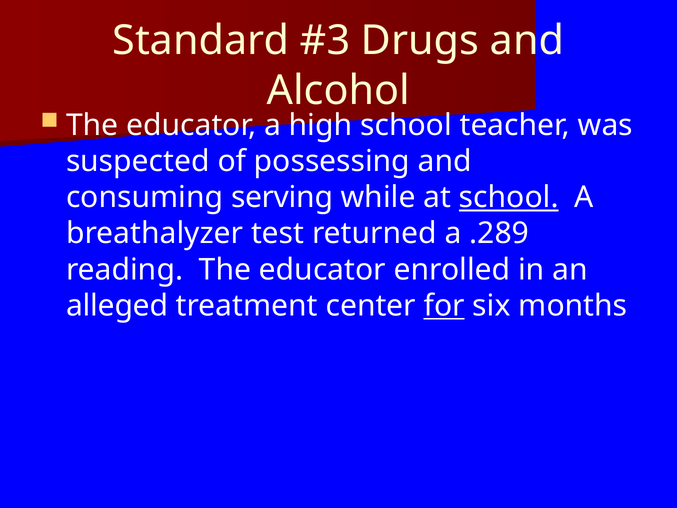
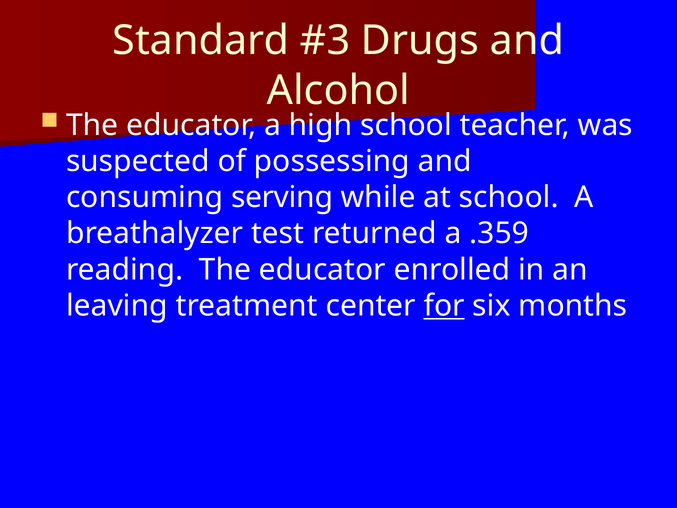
school at (509, 197) underline: present -> none
.289: .289 -> .359
alleged: alleged -> leaving
